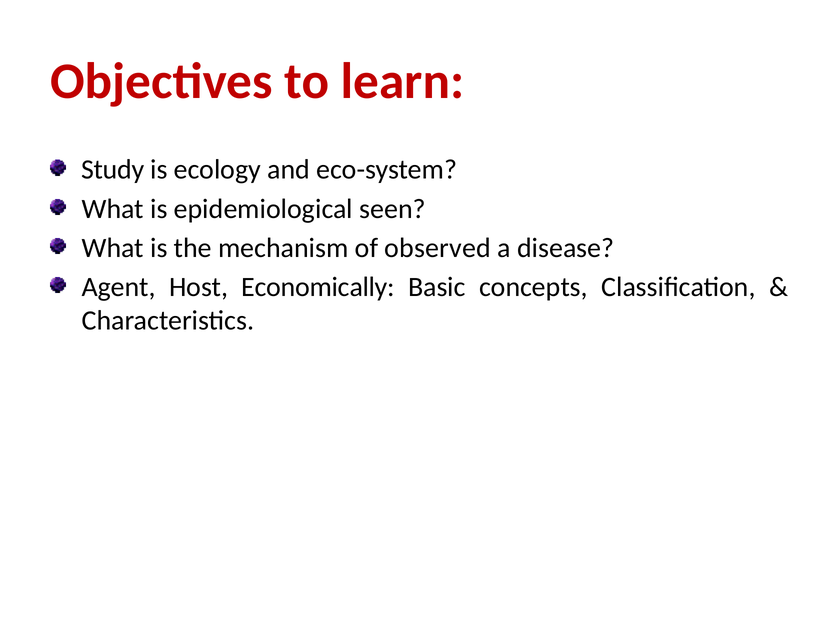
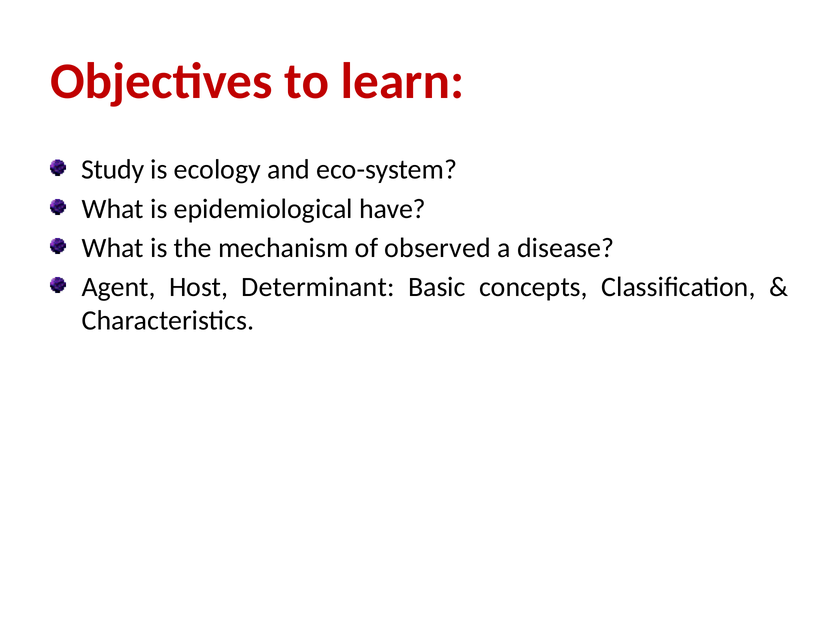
seen: seen -> have
Economically: Economically -> Determinant
